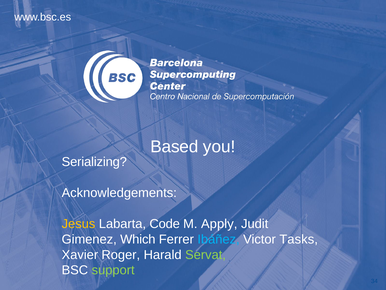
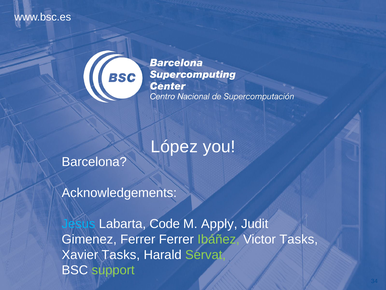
Based: Based -> López
Serializing: Serializing -> Barcelona
Jesus colour: yellow -> light blue
Gimenez Which: Which -> Ferrer
Ibáñez colour: light blue -> light green
Xavier Roger: Roger -> Tasks
